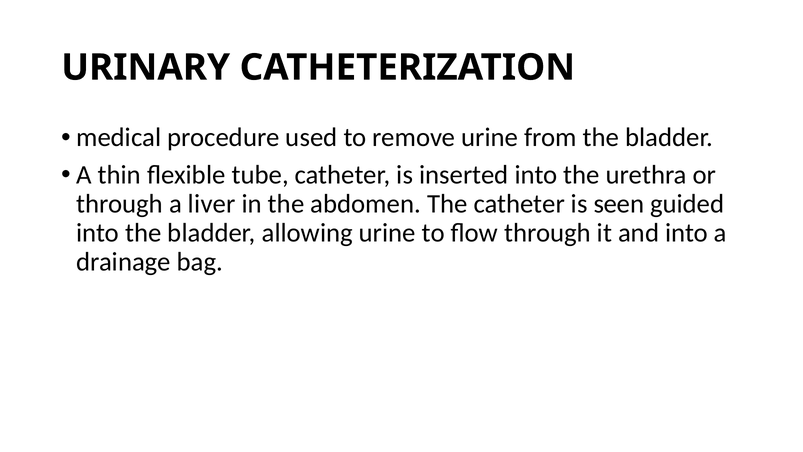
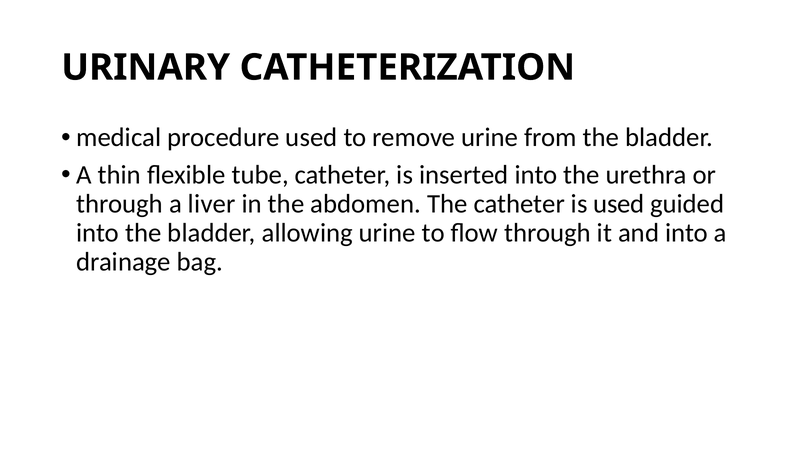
is seen: seen -> used
